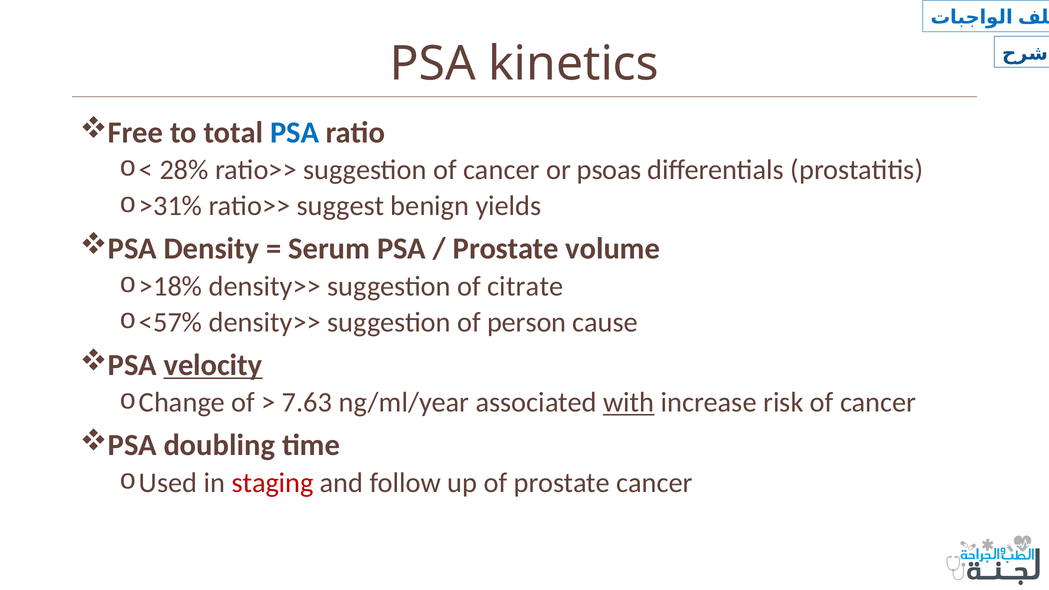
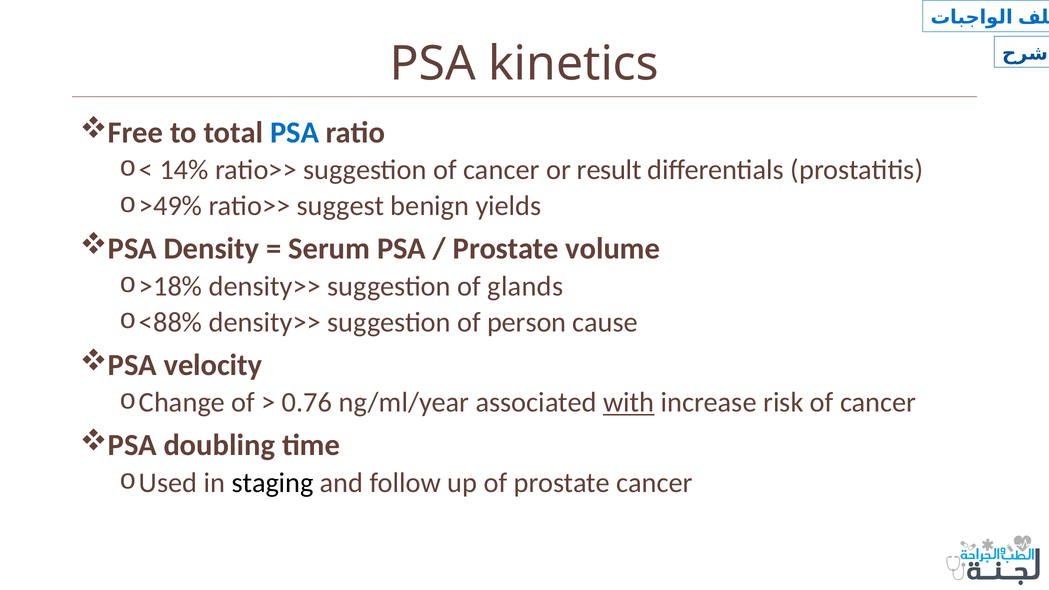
28%: 28% -> 14%
psoas: psoas -> result
>31%: >31% -> >49%
citrate: citrate -> glands
<57%: <57% -> <88%
velocity underline: present -> none
7.63: 7.63 -> 0.76
staging colour: red -> black
